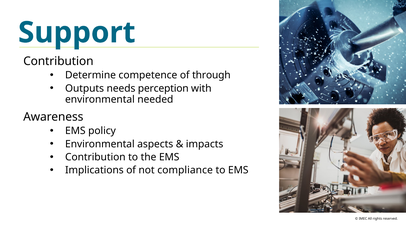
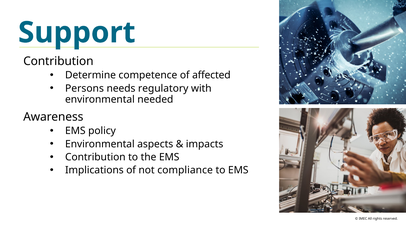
through: through -> affected
Outputs: Outputs -> Persons
perception: perception -> regulatory
